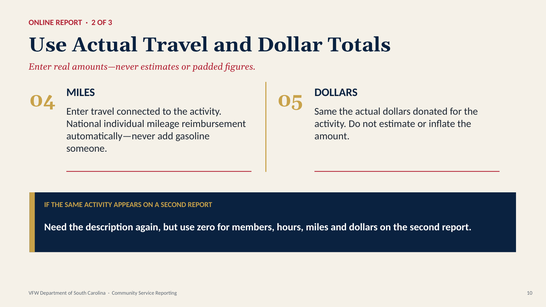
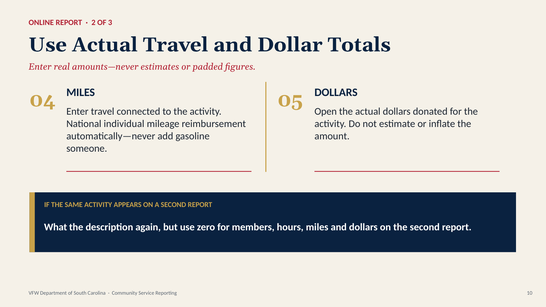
Same at (326, 112): Same -> Open
Need: Need -> What
